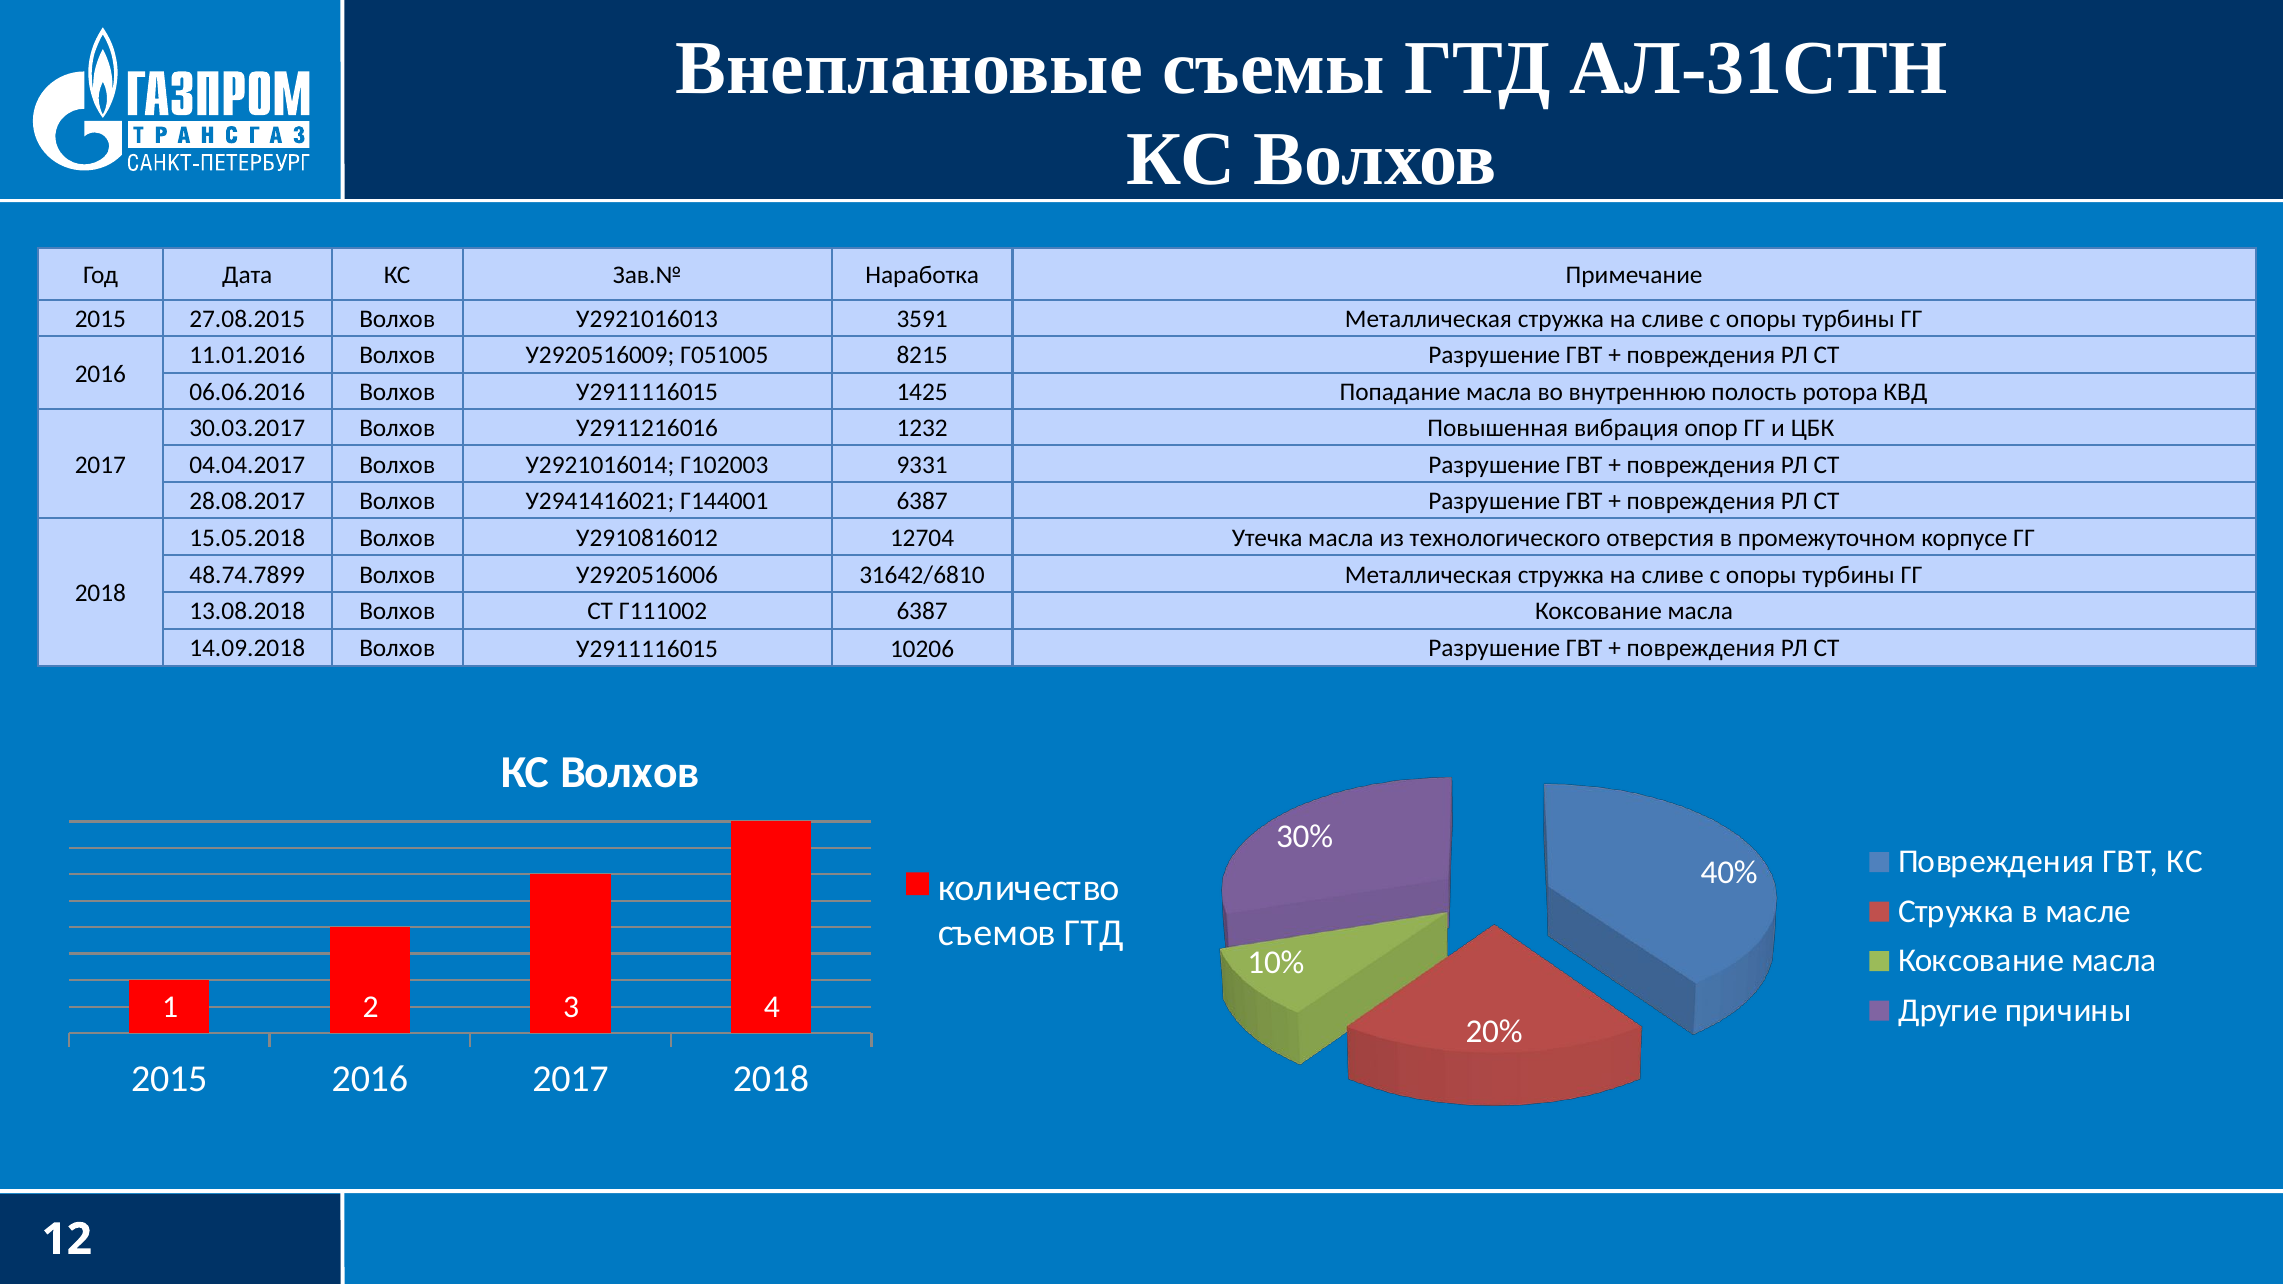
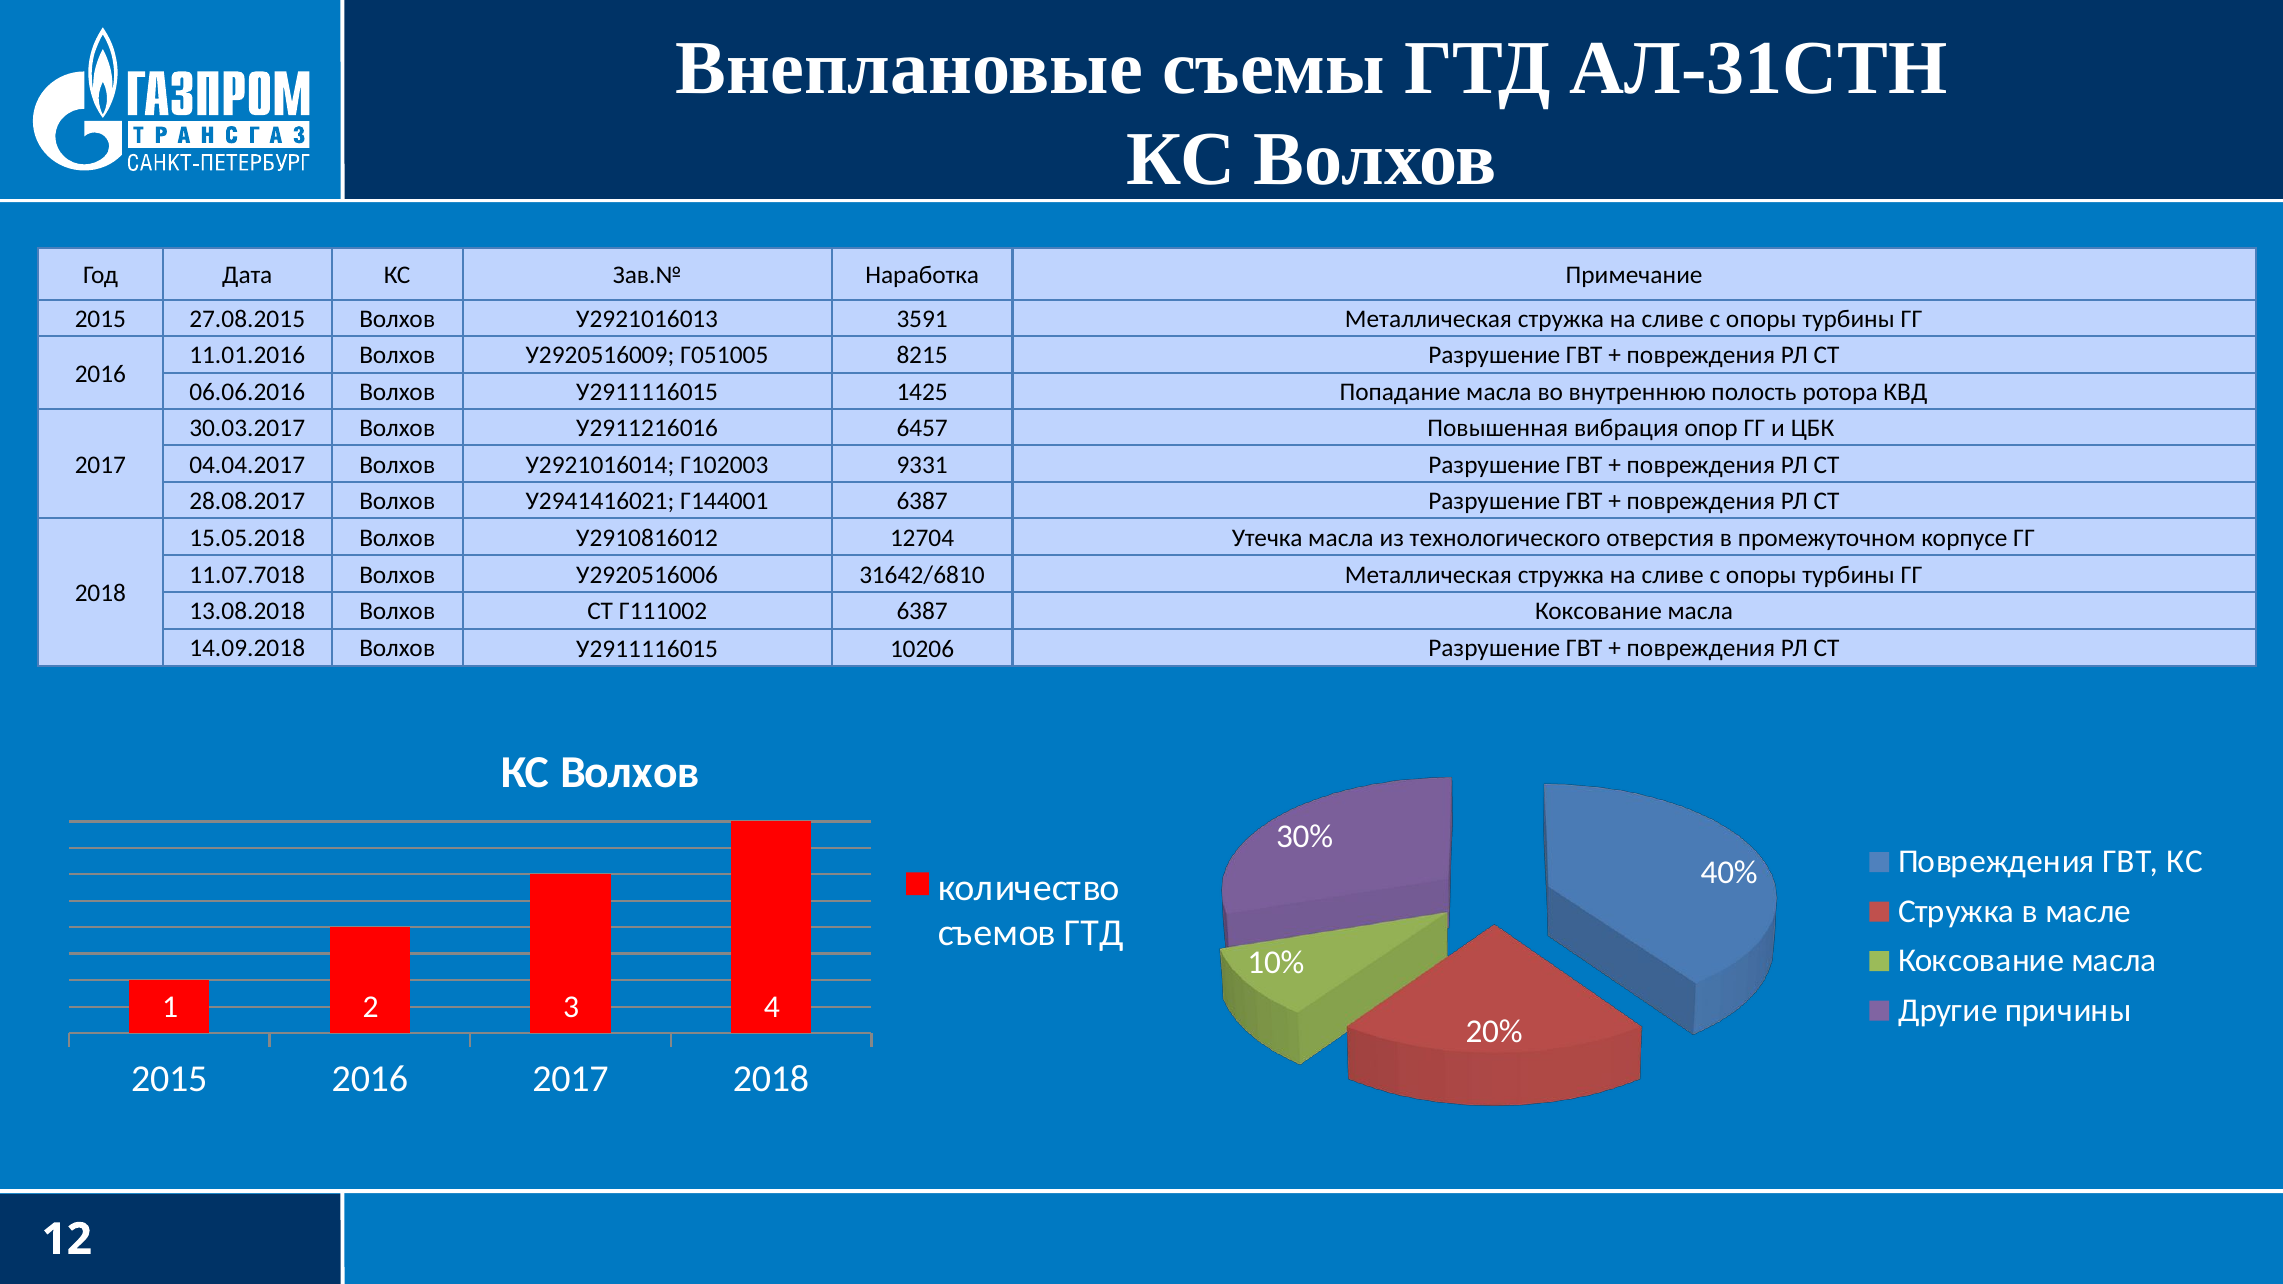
1232: 1232 -> 6457
48.74.7899: 48.74.7899 -> 11.07.7018
